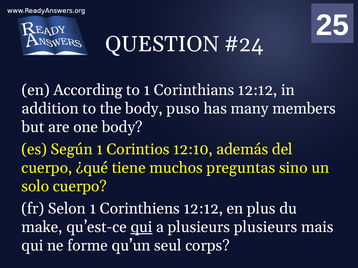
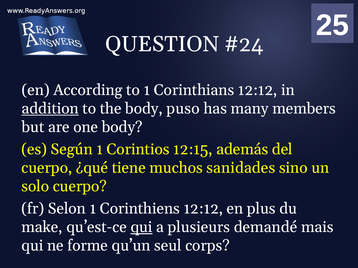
addition underline: none -> present
12:10: 12:10 -> 12:15
preguntas: preguntas -> sanidades
plusieurs plusieurs: plusieurs -> demandé
